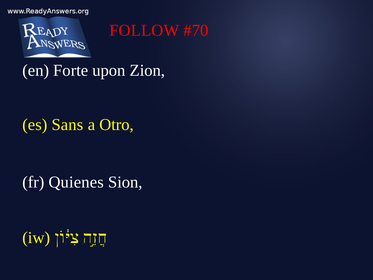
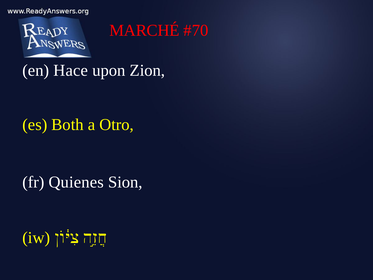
FOLLOW: FOLLOW -> MARCHÉ
Forte: Forte -> Hace
Sans: Sans -> Both
